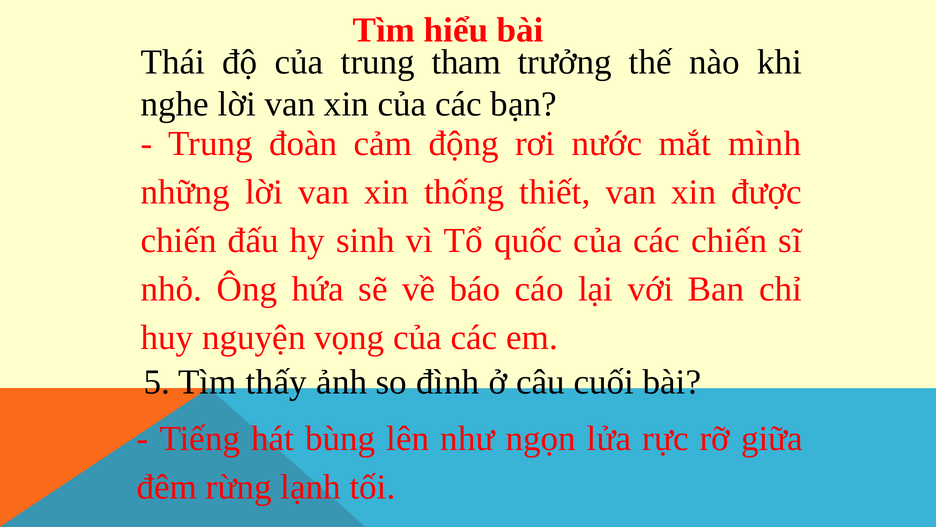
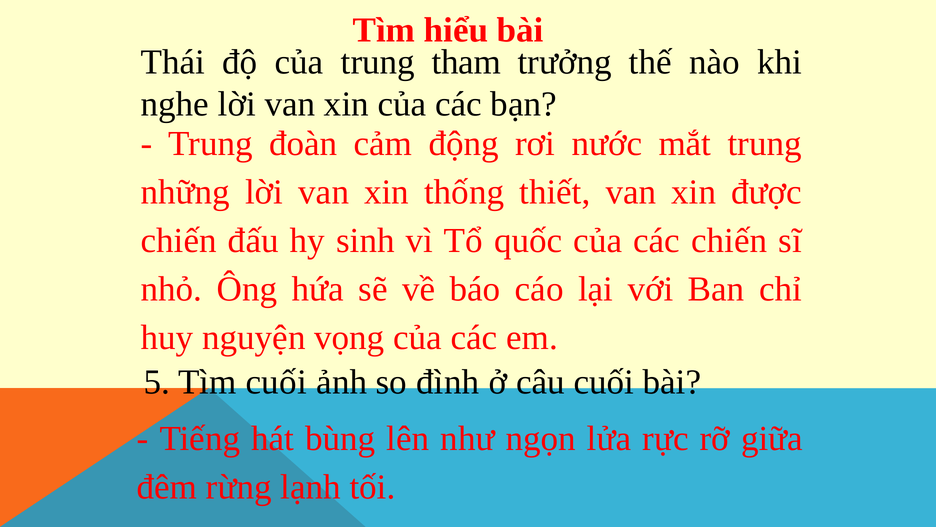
mắt mình: mình -> trung
Tìm thấy: thấy -> cuối
